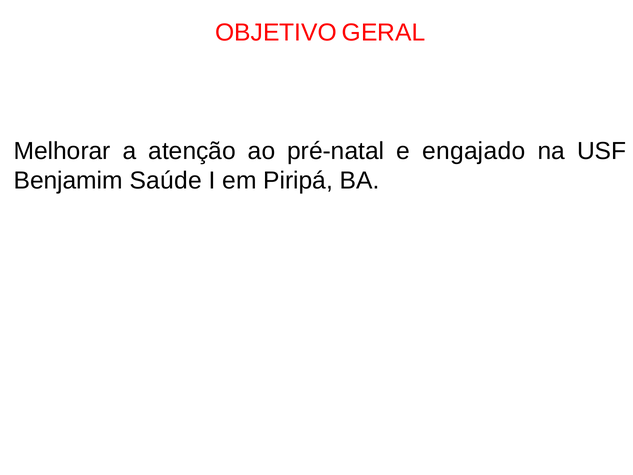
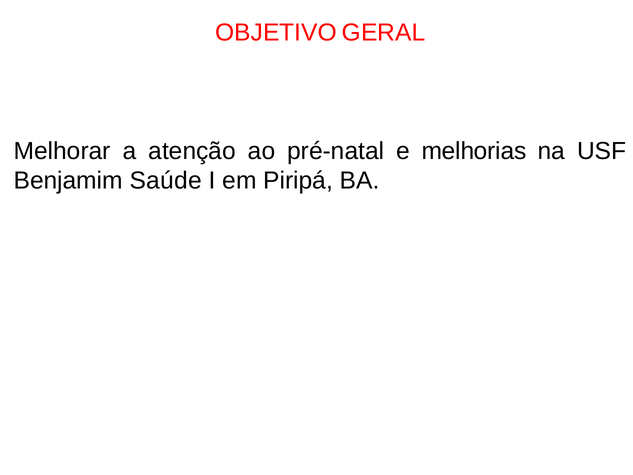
engajado: engajado -> melhorias
